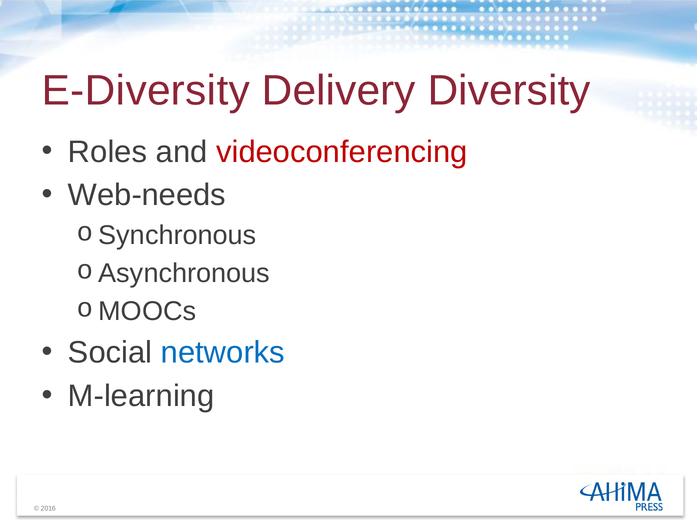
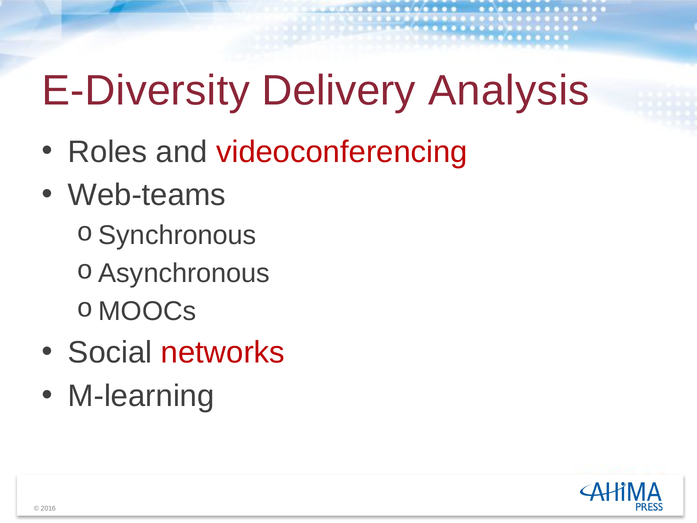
Diversity: Diversity -> Analysis
Web-needs: Web-needs -> Web-teams
networks colour: blue -> red
